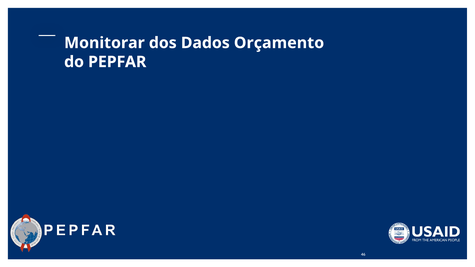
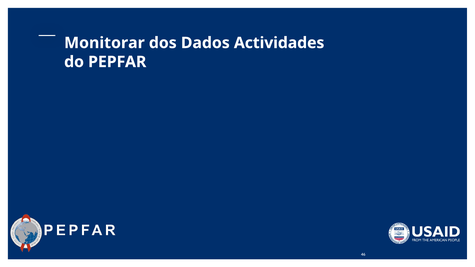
Orçamento: Orçamento -> Actividades
